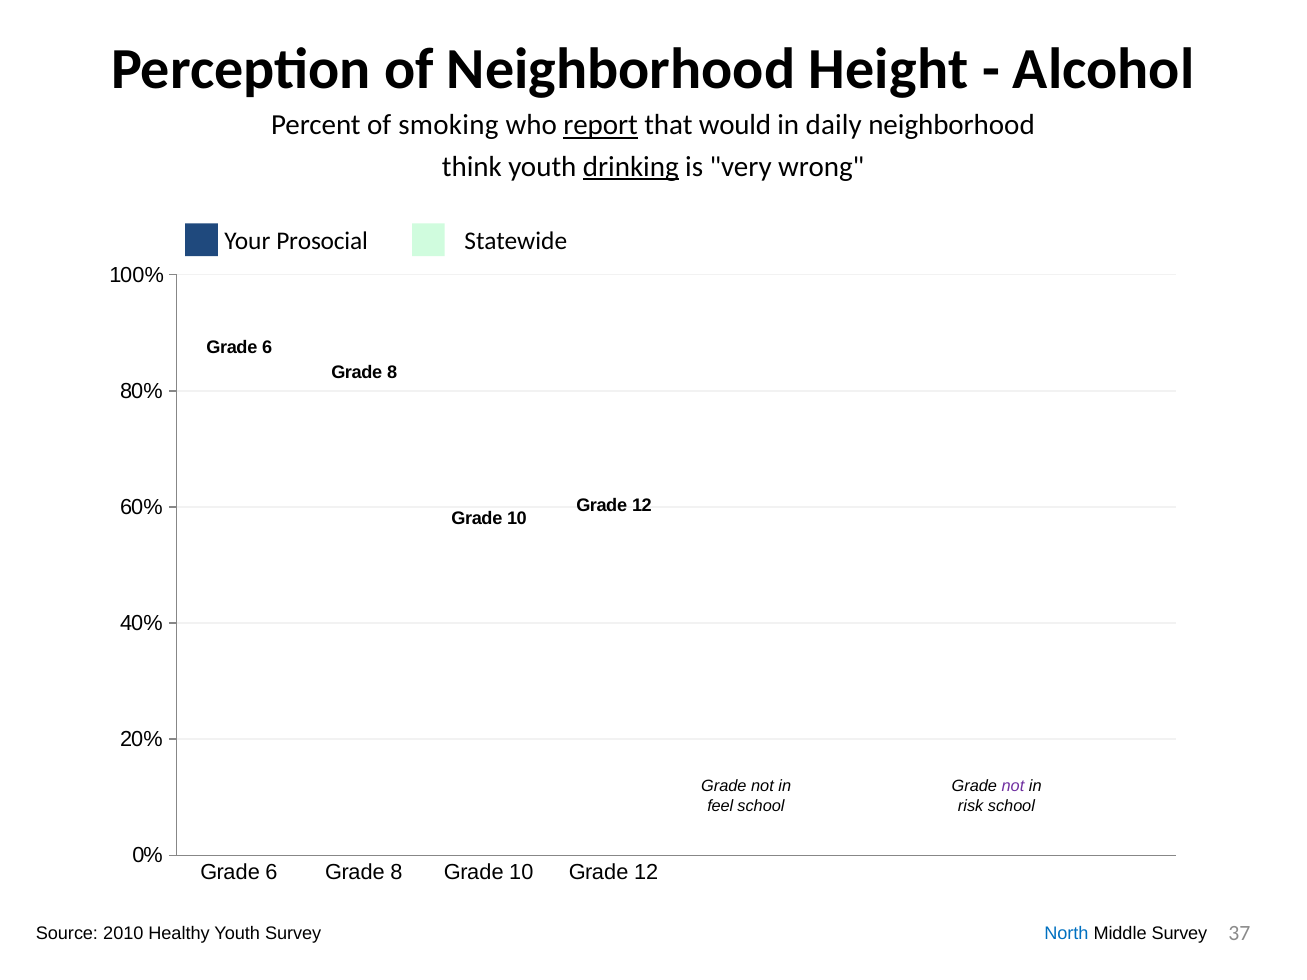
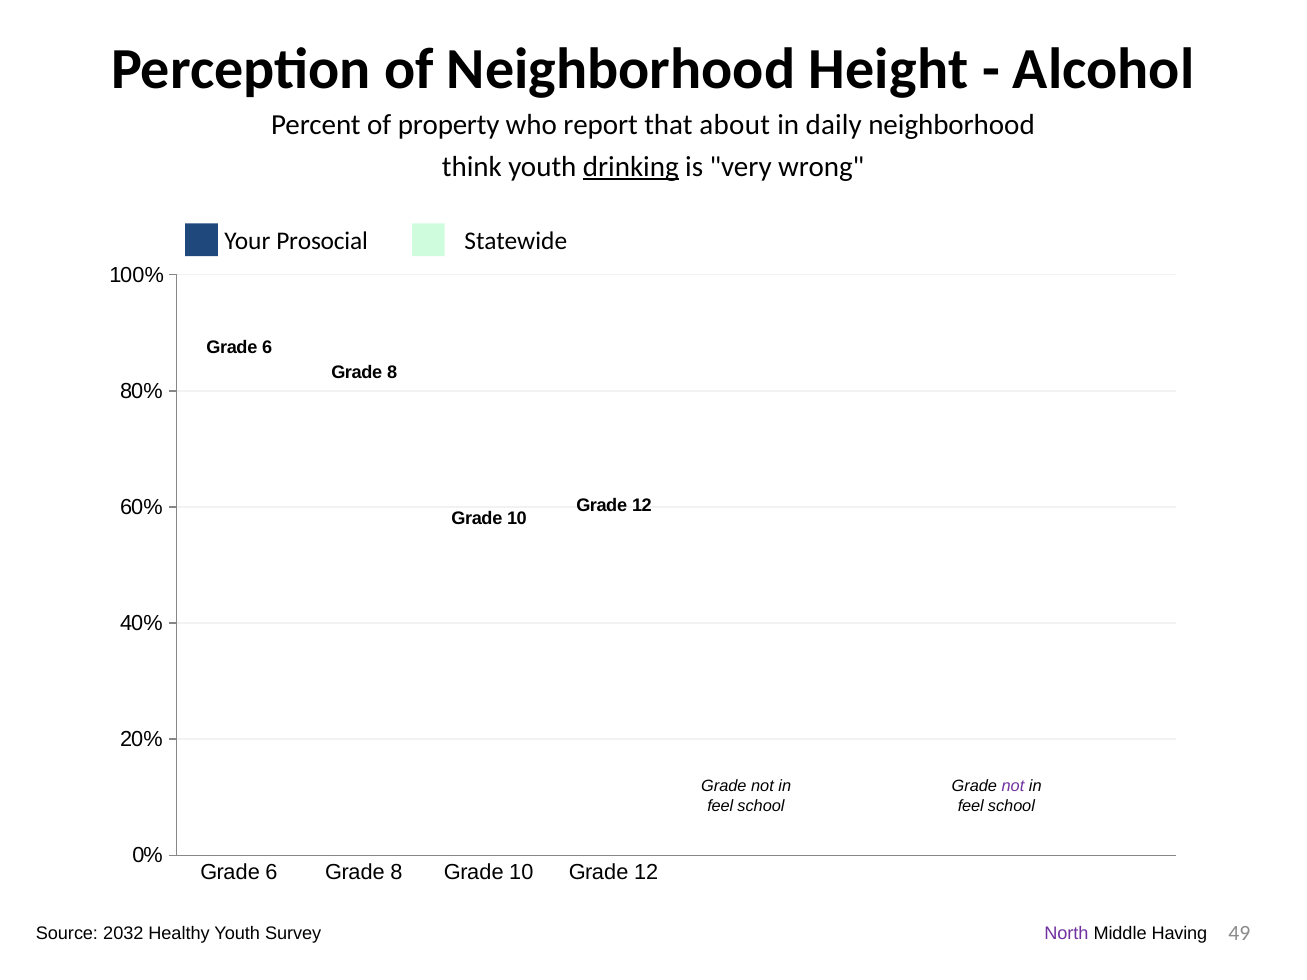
smoking: smoking -> property
report underline: present -> none
would: would -> about
risk at (971, 806): risk -> feel
2010: 2010 -> 2032
North colour: blue -> purple
Middle Survey: Survey -> Having
37: 37 -> 49
